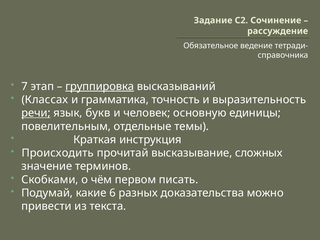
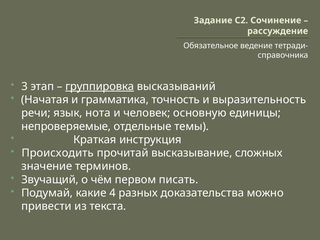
7: 7 -> 3
Классах: Классах -> Начатая
речи underline: present -> none
букв: букв -> нота
повелительным: повелительным -> непроверяемые
Скобками: Скобками -> Звучащий
6: 6 -> 4
